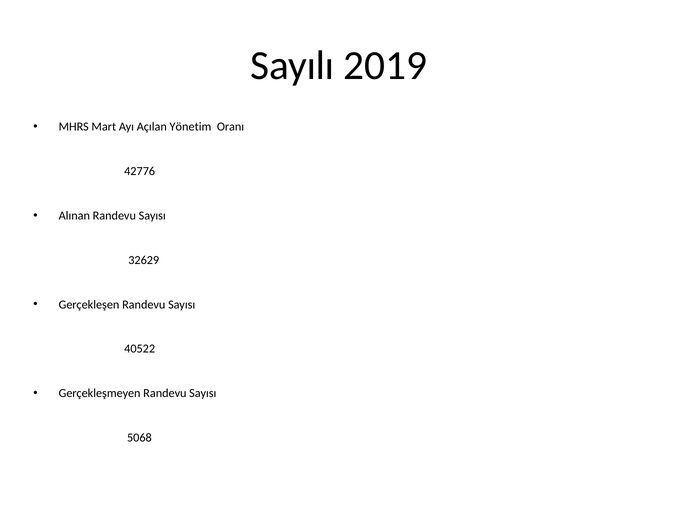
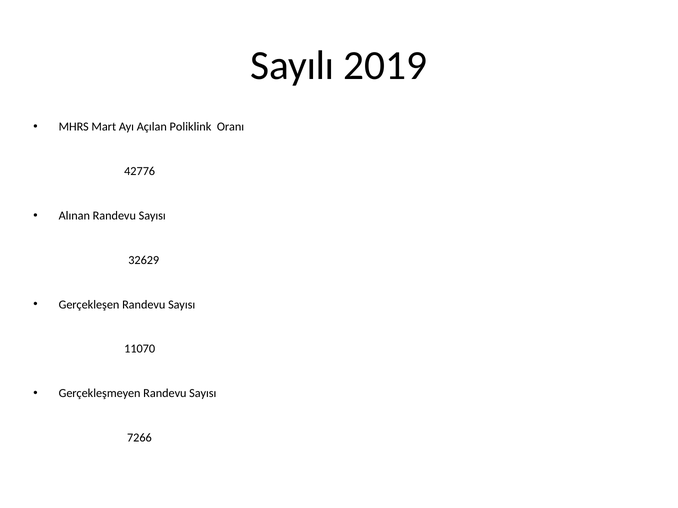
Yönetim: Yönetim -> Poliklink
40522: 40522 -> 11070
5068: 5068 -> 7266
